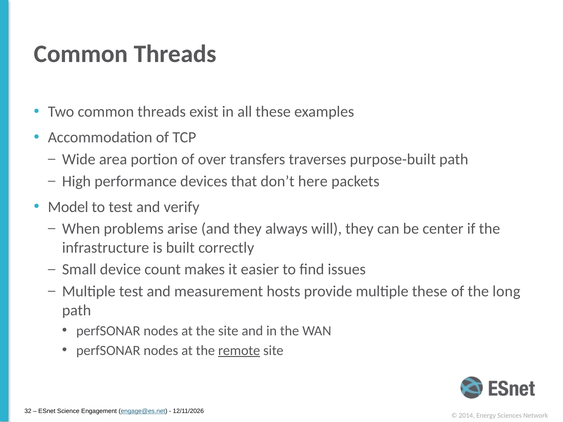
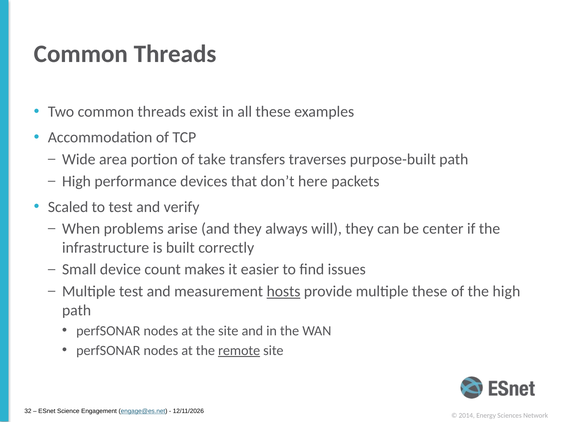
over: over -> take
Model: Model -> Scaled
hosts underline: none -> present
the long: long -> high
